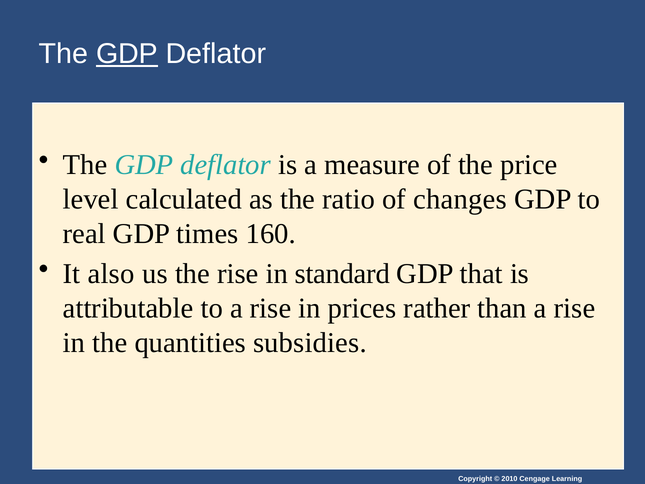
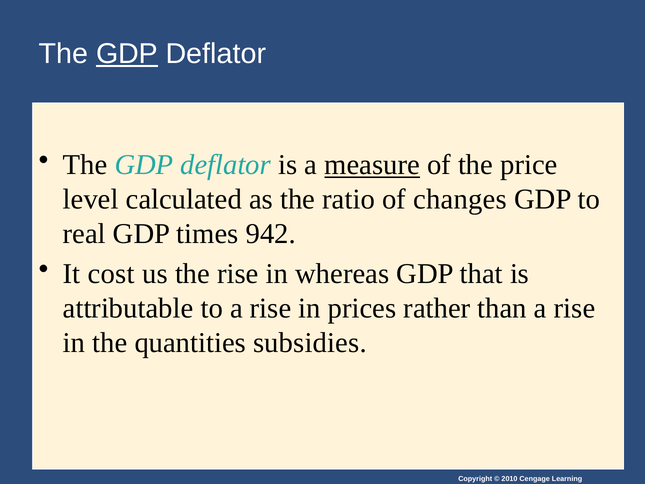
measure underline: none -> present
160: 160 -> 942
also: also -> cost
standard: standard -> whereas
